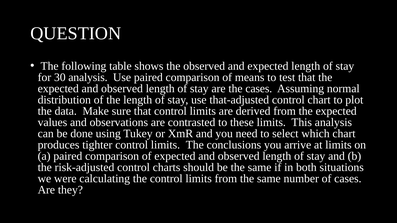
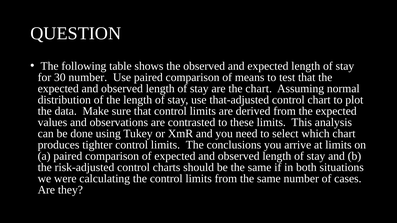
30 analysis: analysis -> number
the cases: cases -> chart
